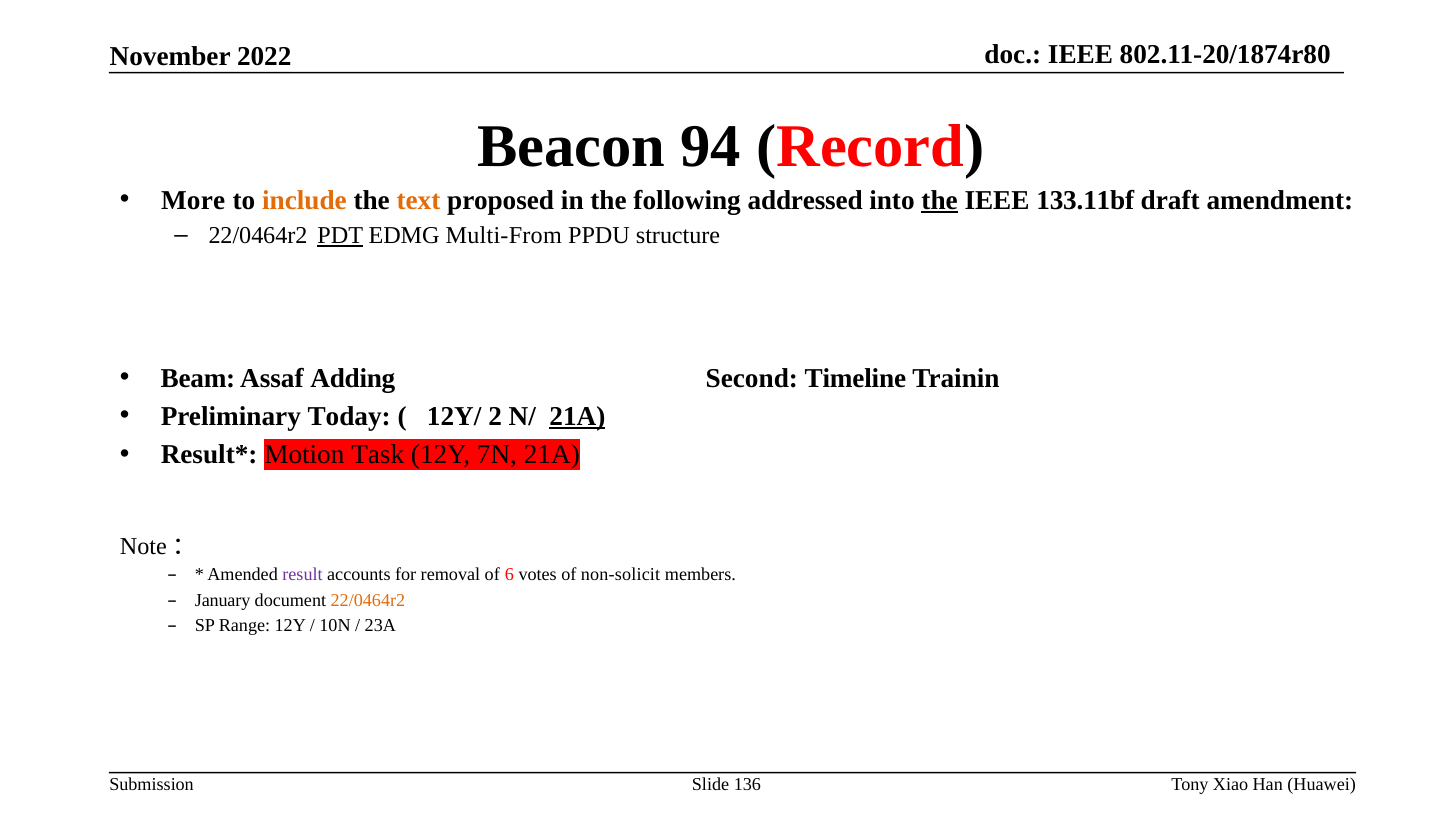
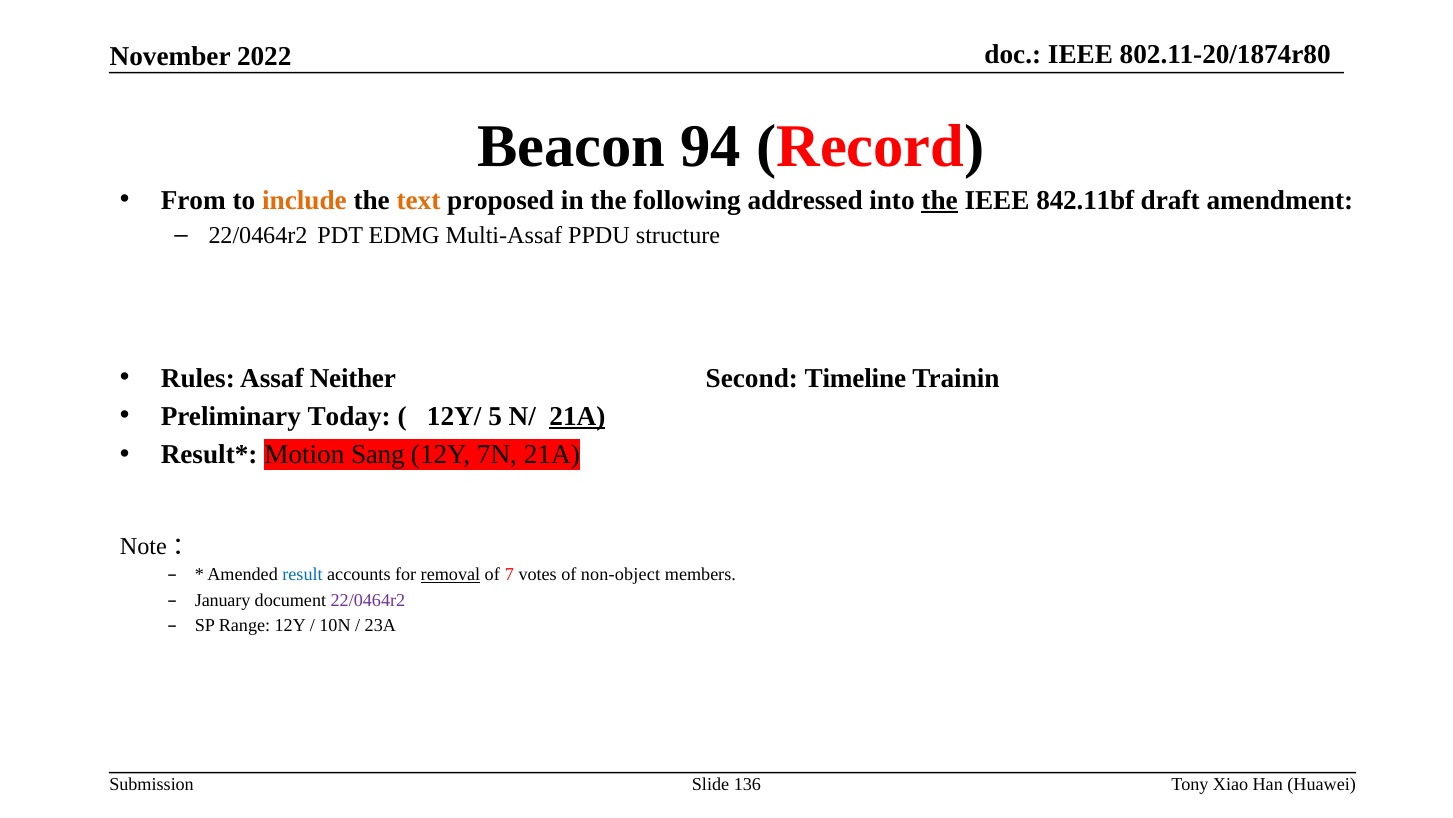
More: More -> From
133.11bf: 133.11bf -> 842.11bf
PDT underline: present -> none
Multi-From: Multi-From -> Multi-Assaf
Beam: Beam -> Rules
Adding: Adding -> Neither
2: 2 -> 5
Task: Task -> Sang
result colour: purple -> blue
removal underline: none -> present
6: 6 -> 7
non-solicit: non-solicit -> non-object
22/0464r2 at (368, 600) colour: orange -> purple
